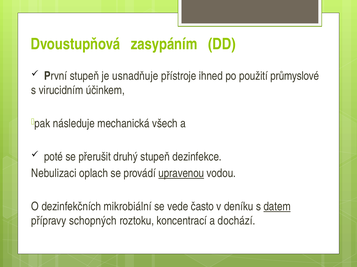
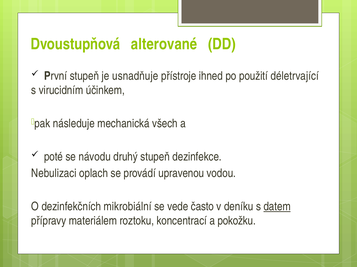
zasypáním: zasypáním -> alterované
průmyslové: průmyslové -> déletrvající
přerušit: přerušit -> návodu
upravenou underline: present -> none
schopných: schopných -> materiálem
dochází: dochází -> pokožku
